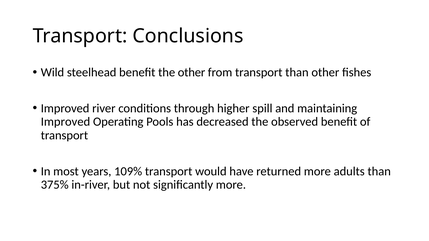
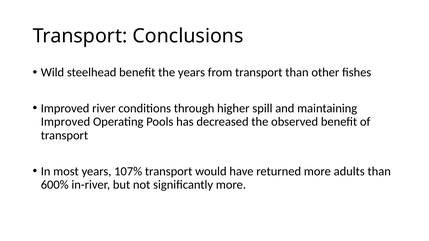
the other: other -> years
109%: 109% -> 107%
375%: 375% -> 600%
